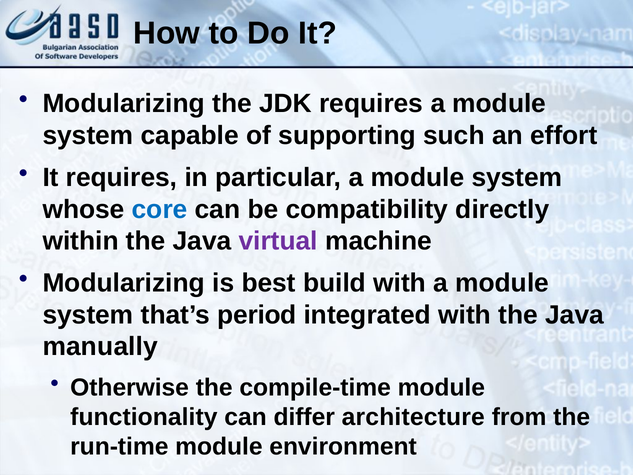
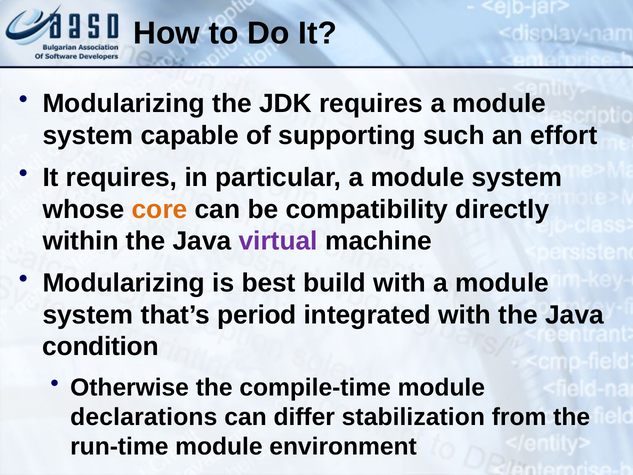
core colour: blue -> orange
manually: manually -> condition
functionality: functionality -> declarations
architecture: architecture -> stabilization
